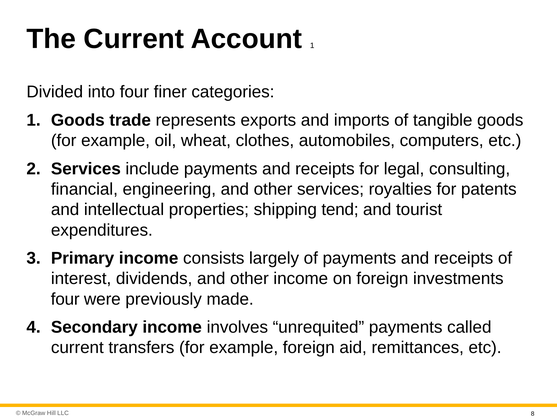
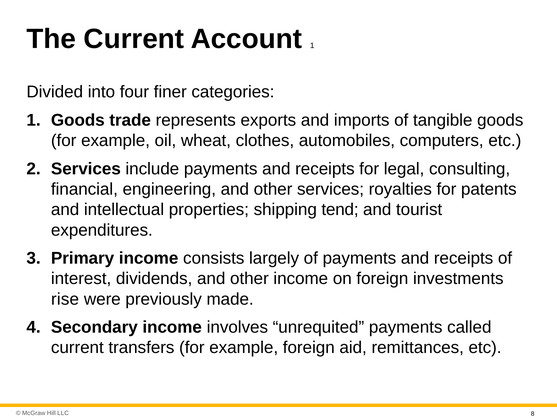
four at (65, 299): four -> rise
